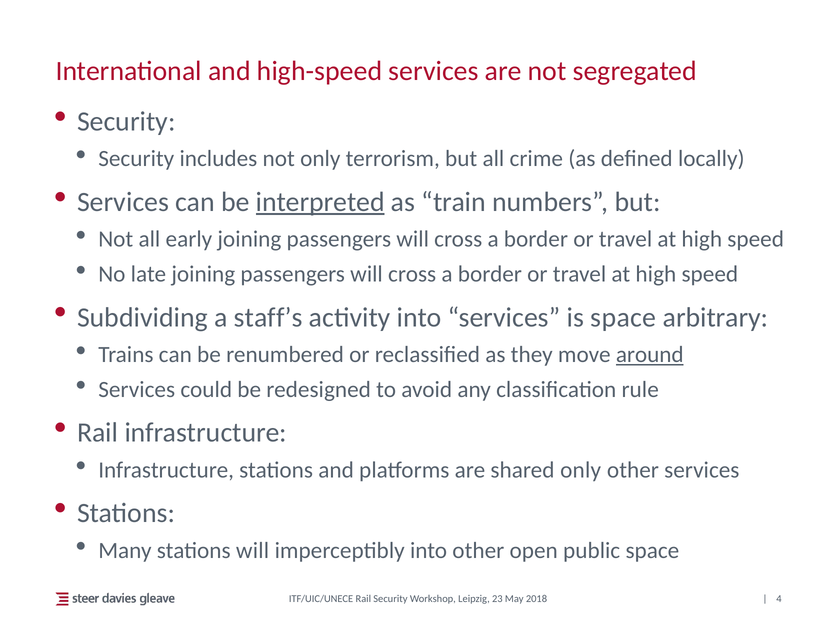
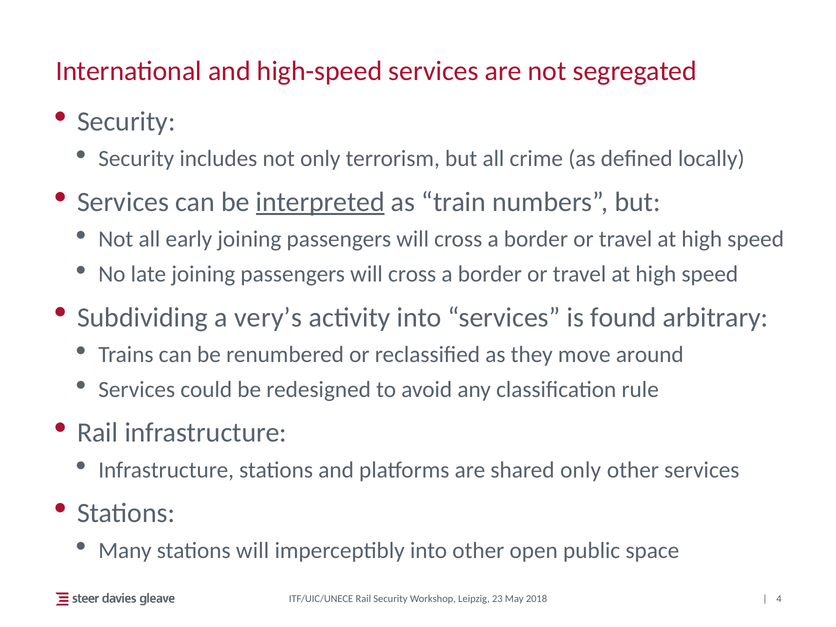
staff’s: staff’s -> very’s
is space: space -> found
around underline: present -> none
